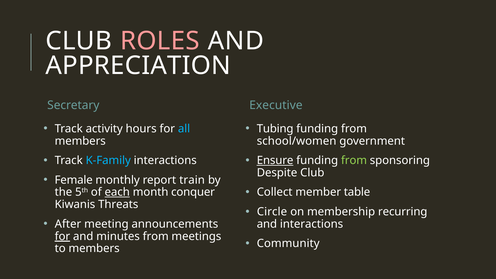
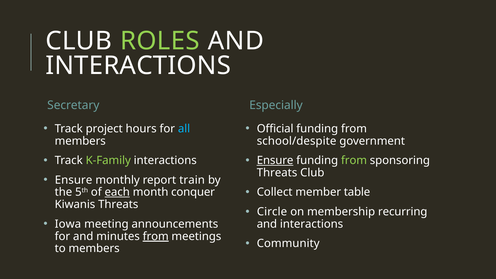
ROLES colour: pink -> light green
APPRECIATION at (138, 66): APPRECIATION -> INTERACTIONS
Executive: Executive -> Especially
activity: activity -> project
Tubing: Tubing -> Official
school/women: school/women -> school/despite
K-Family colour: light blue -> light green
Despite at (277, 173): Despite -> Threats
Female at (74, 180): Female -> Ensure
After: After -> Iowa
for at (62, 236) underline: present -> none
from at (156, 236) underline: none -> present
